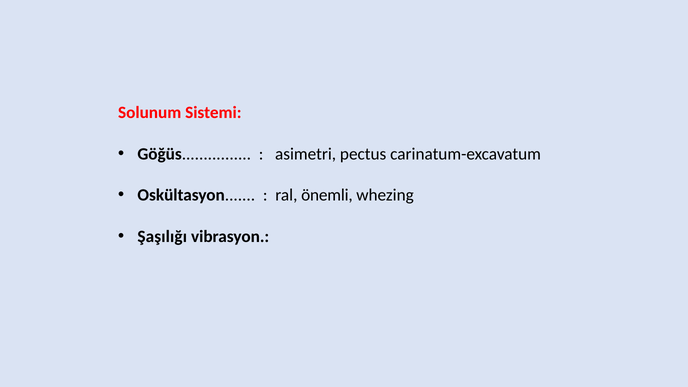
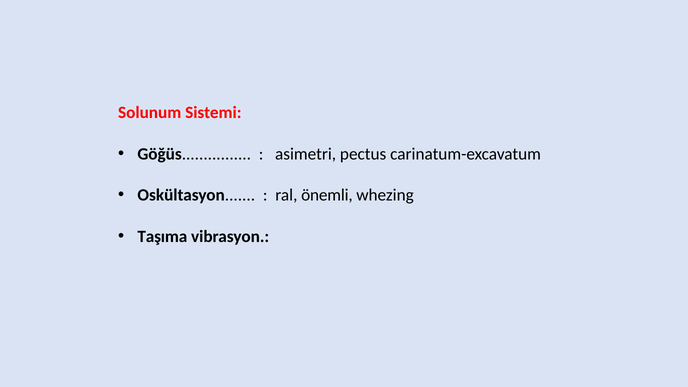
Şaşılığı: Şaşılığı -> Taşıma
